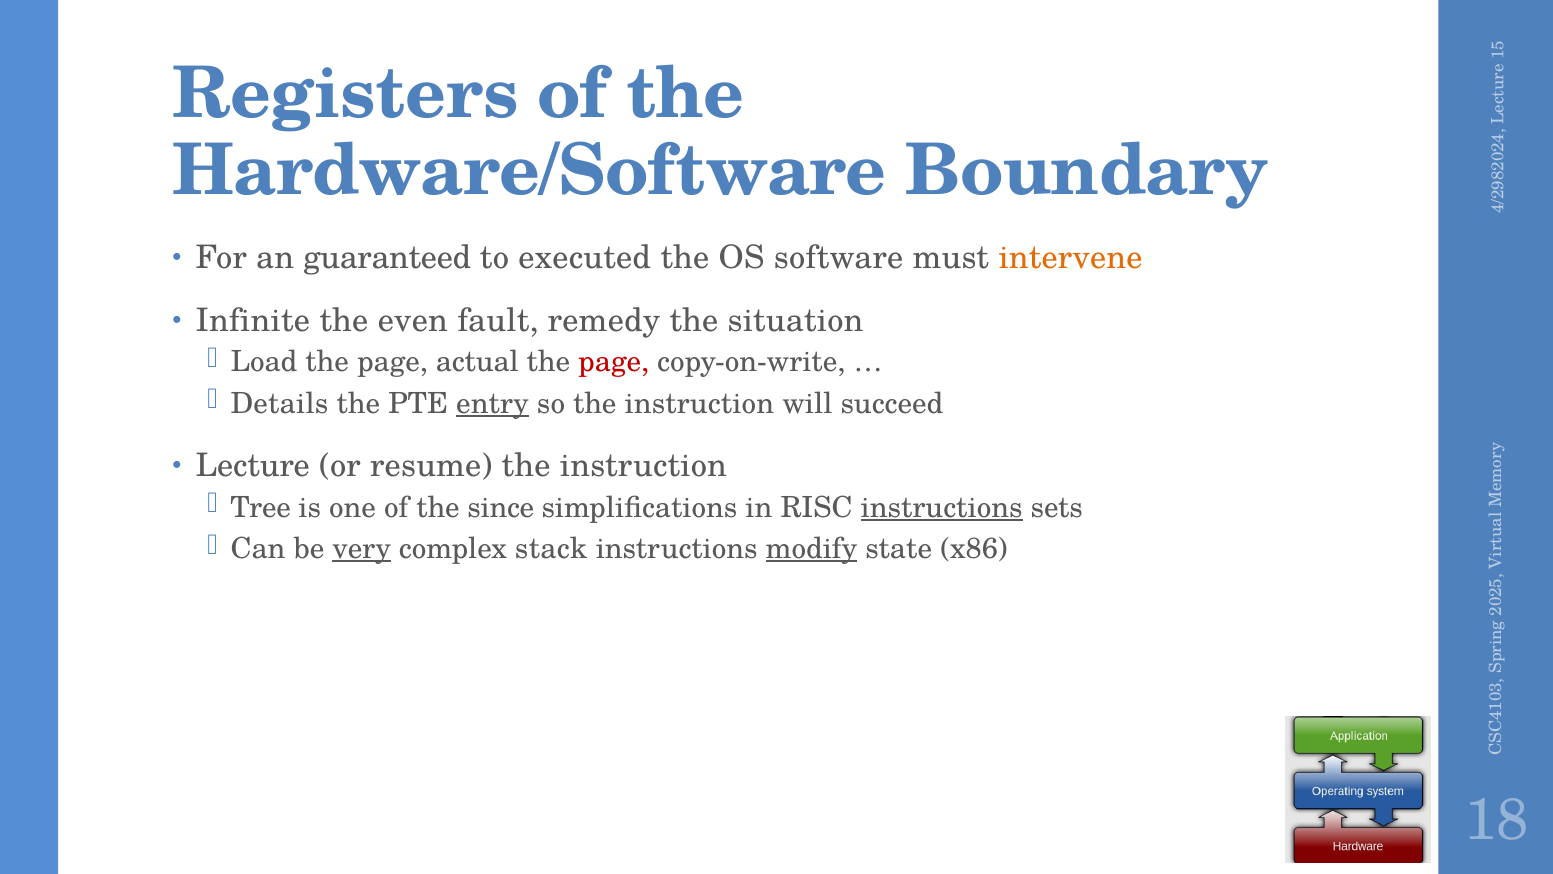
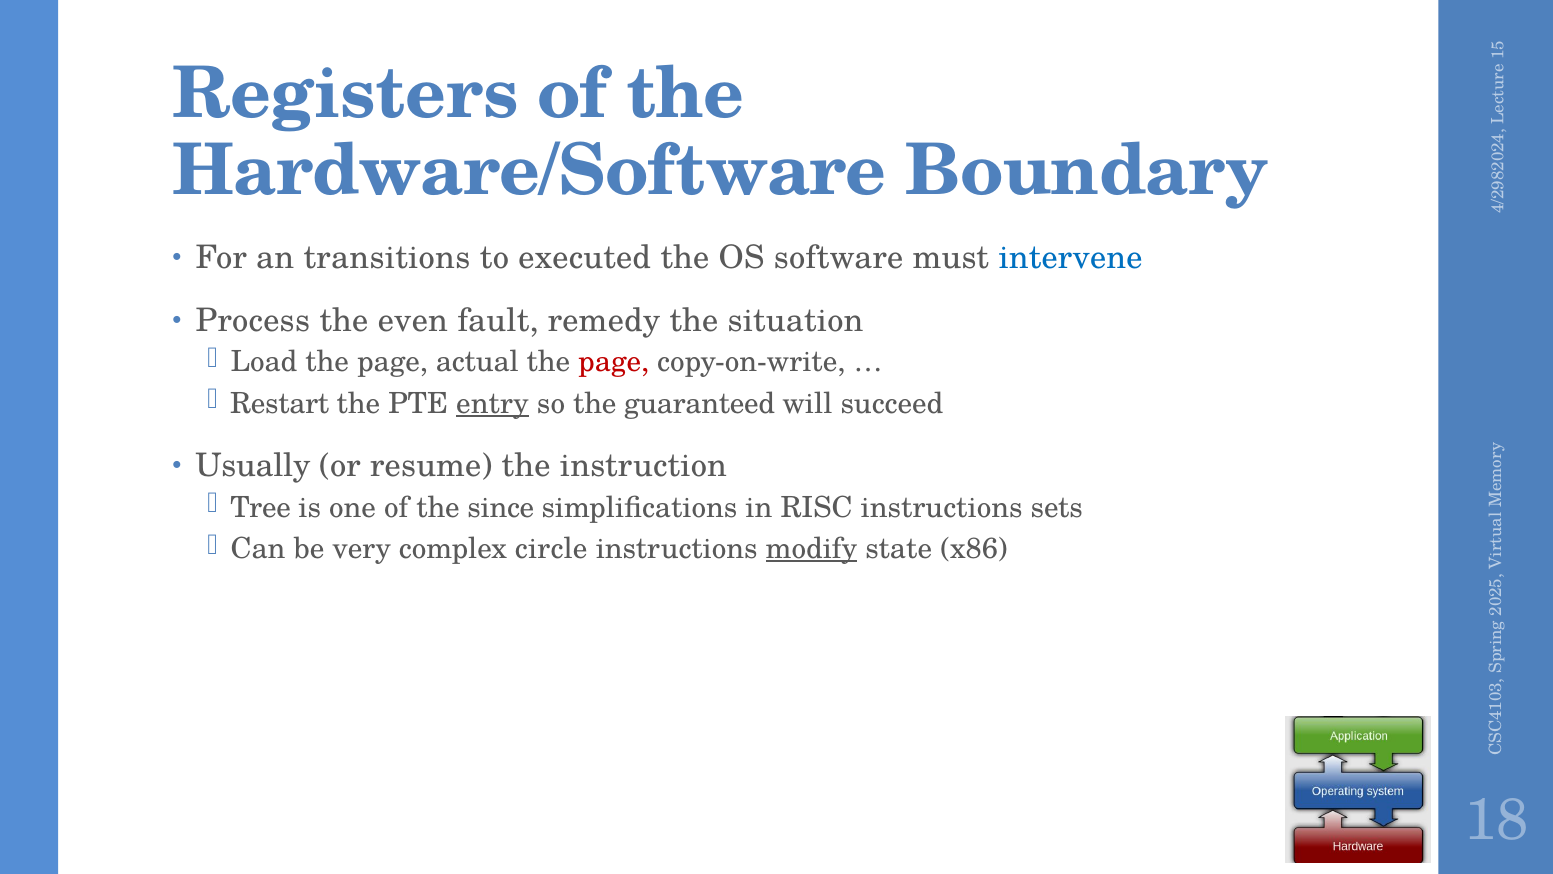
guaranteed: guaranteed -> transitions
intervene colour: orange -> blue
Infinite: Infinite -> Process
Details: Details -> Restart
so the instruction: instruction -> guaranteed
Lecture: Lecture -> Usually
instructions at (942, 507) underline: present -> none
very underline: present -> none
stack: stack -> circle
